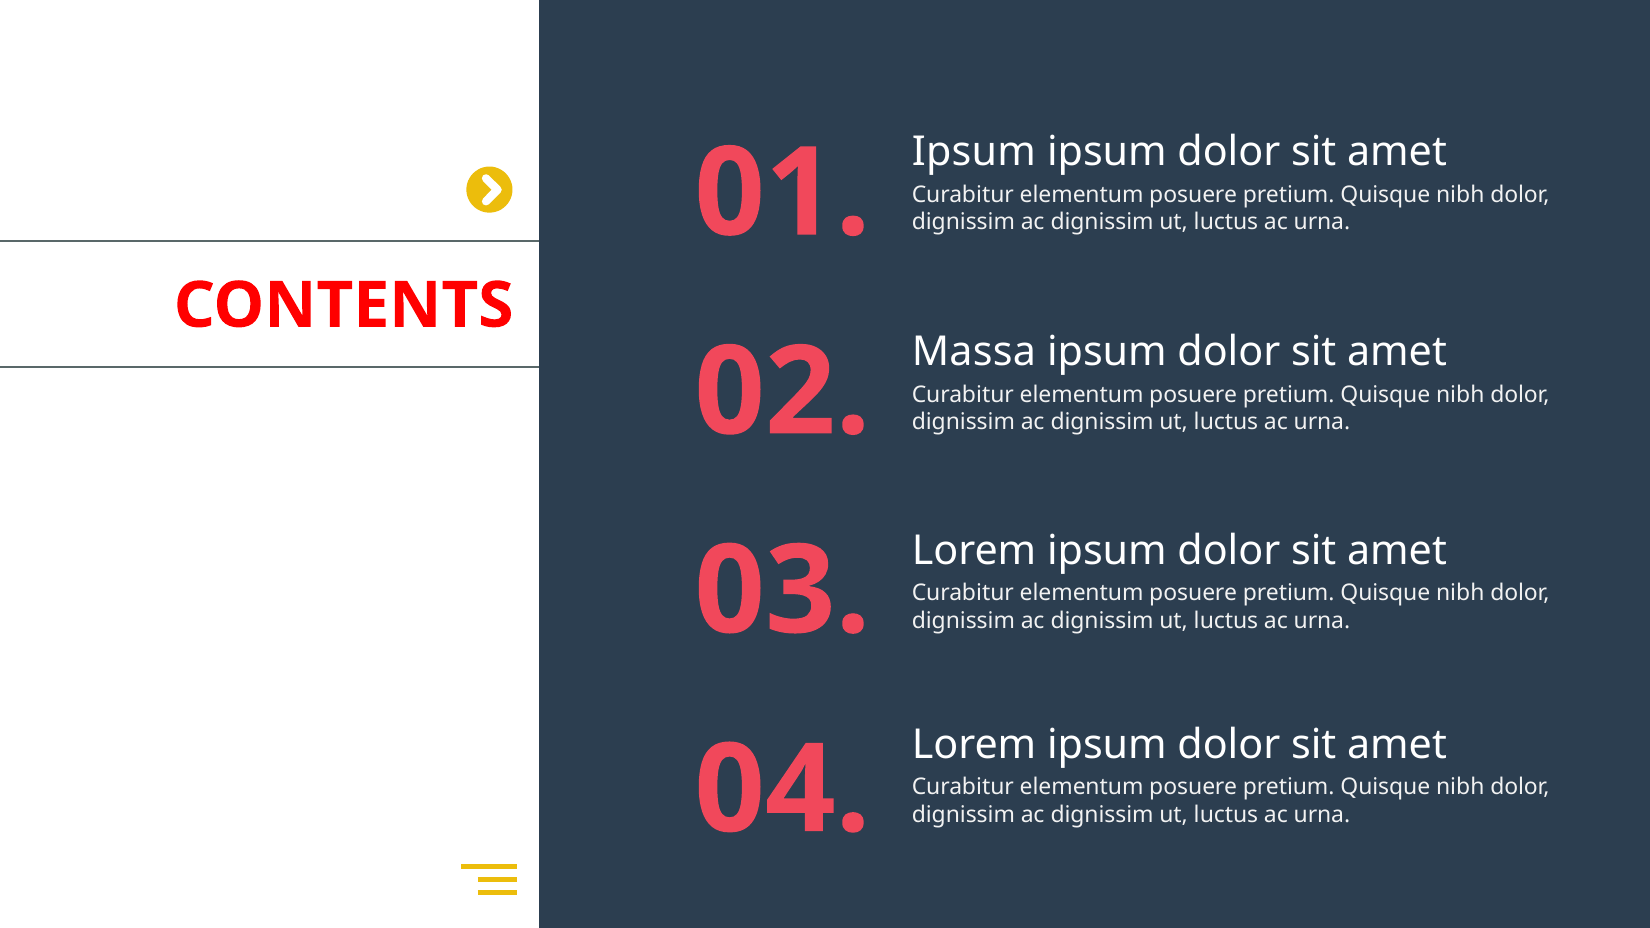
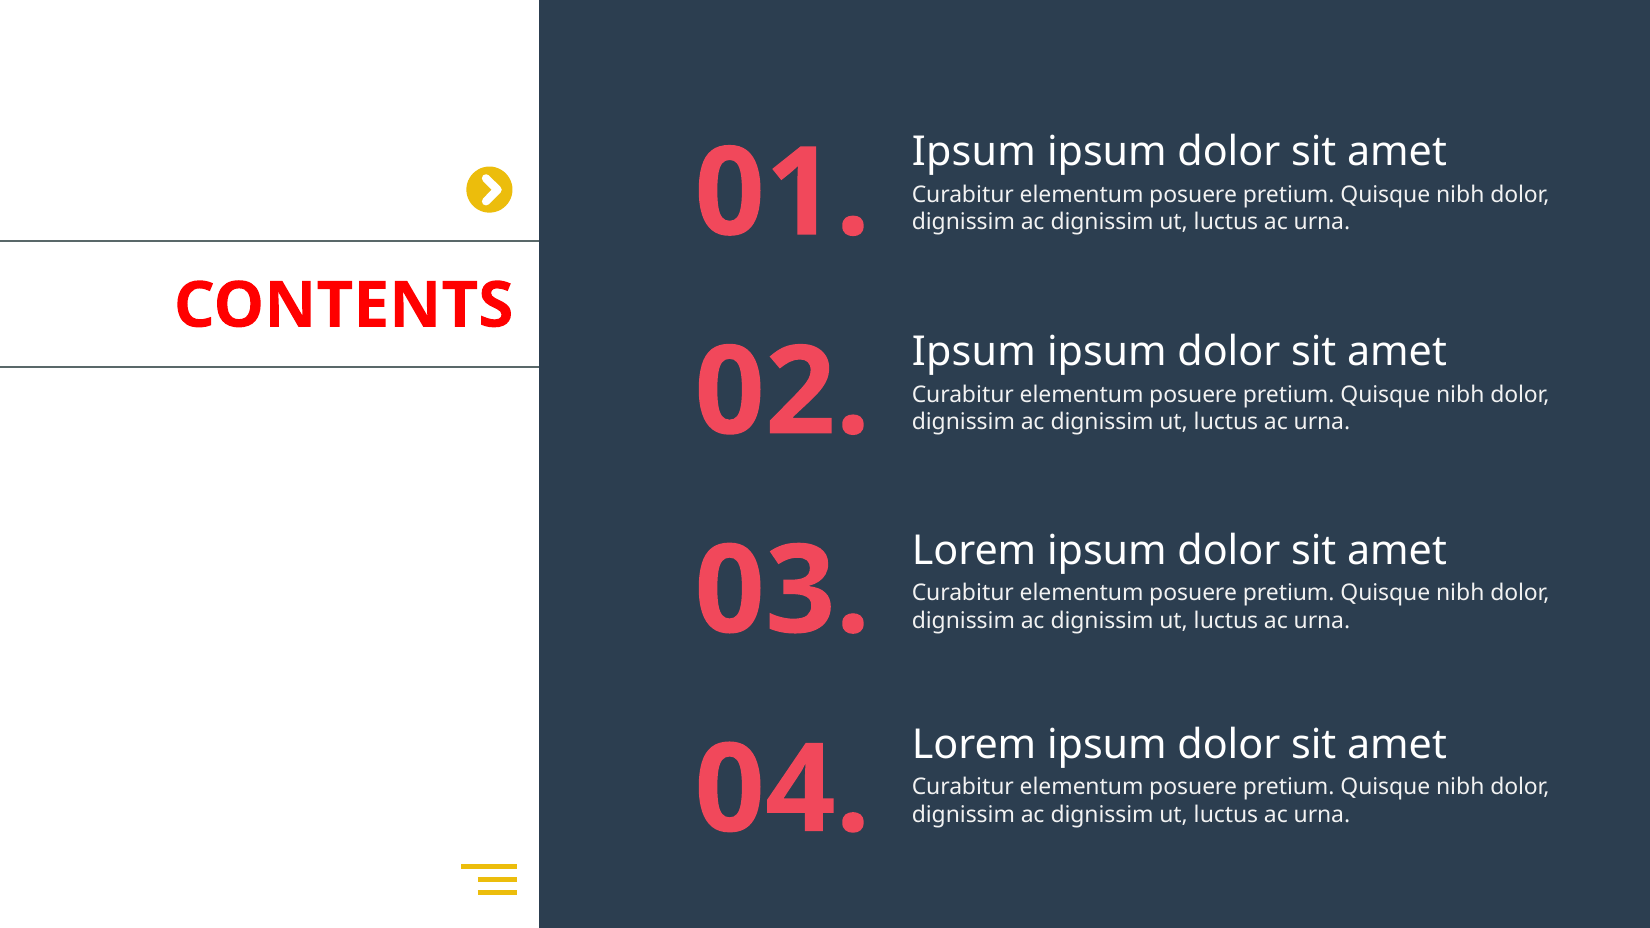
Massa at (974, 352): Massa -> Ipsum
